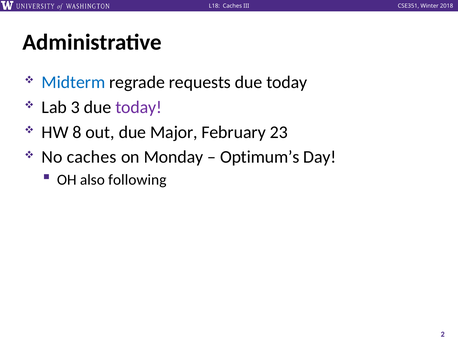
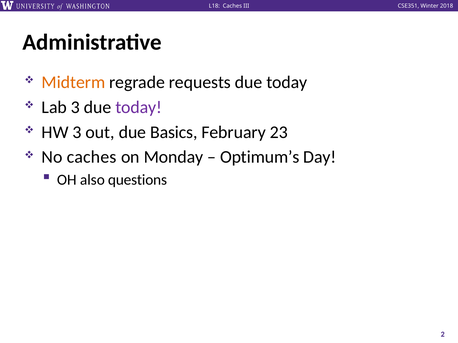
Midterm colour: blue -> orange
HW 8: 8 -> 3
Major: Major -> Basics
following: following -> questions
